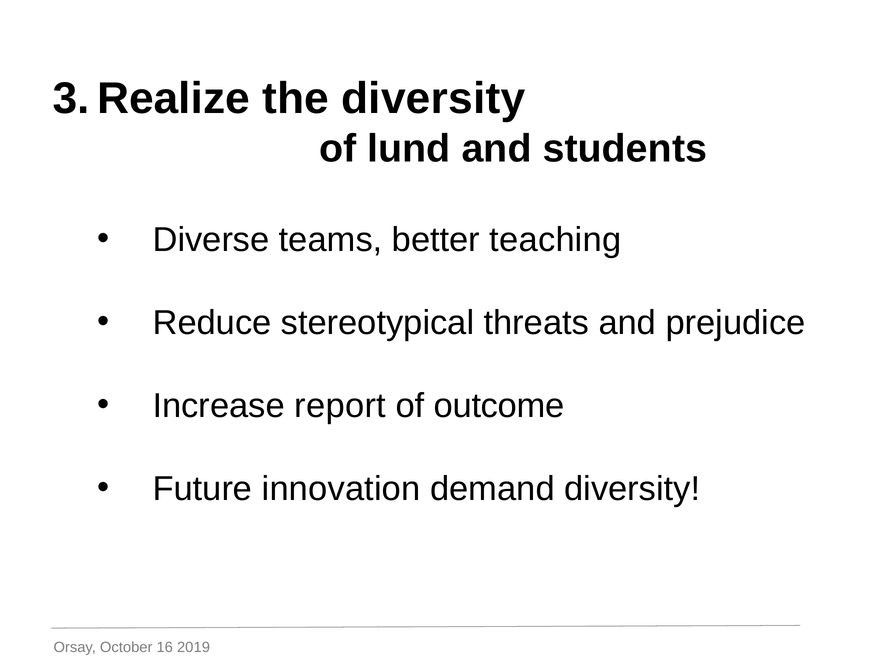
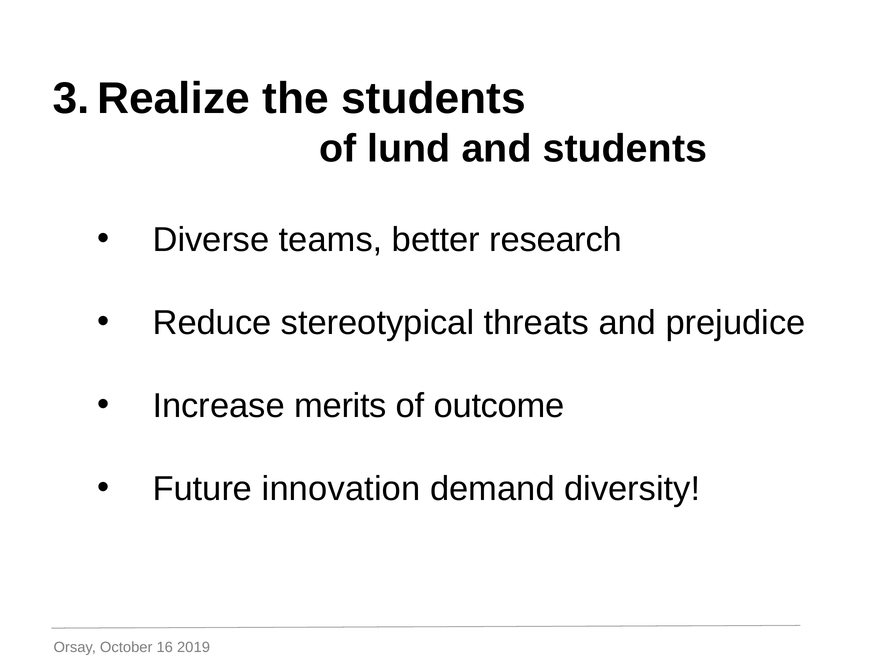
the diversity: diversity -> students
teaching: teaching -> research
report: report -> merits
